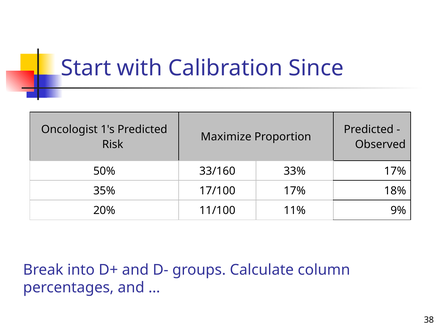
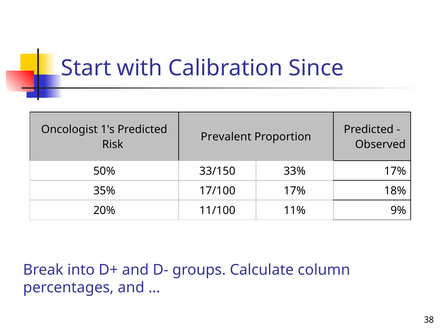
Maximize: Maximize -> Prevalent
33/160: 33/160 -> 33/150
